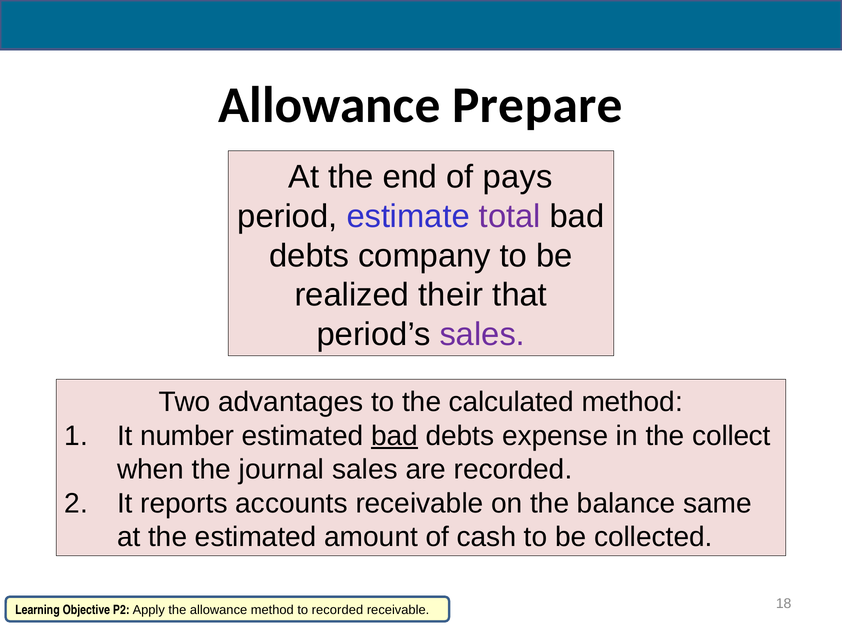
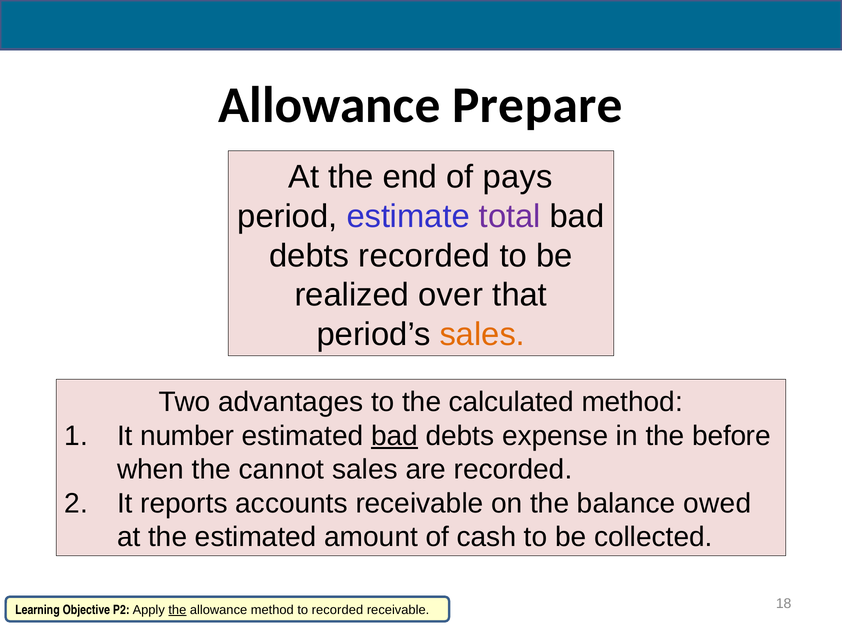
debts company: company -> recorded
their: their -> over
sales at (482, 334) colour: purple -> orange
collect: collect -> before
journal: journal -> cannot
same: same -> owed
the at (177, 609) underline: none -> present
